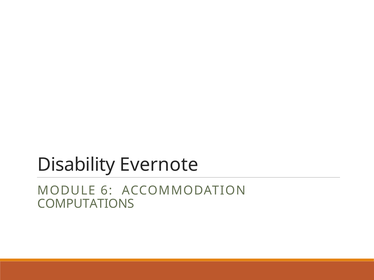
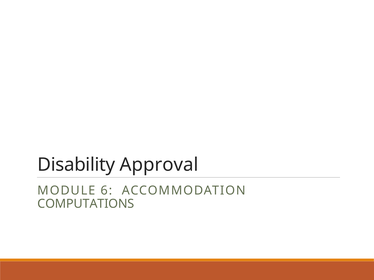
Evernote: Evernote -> Approval
